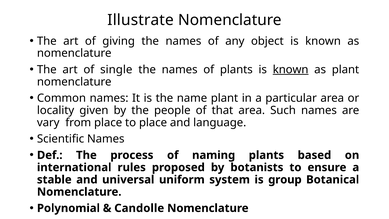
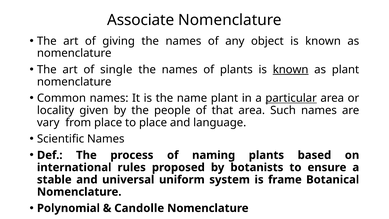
Illustrate: Illustrate -> Associate
particular underline: none -> present
group: group -> frame
